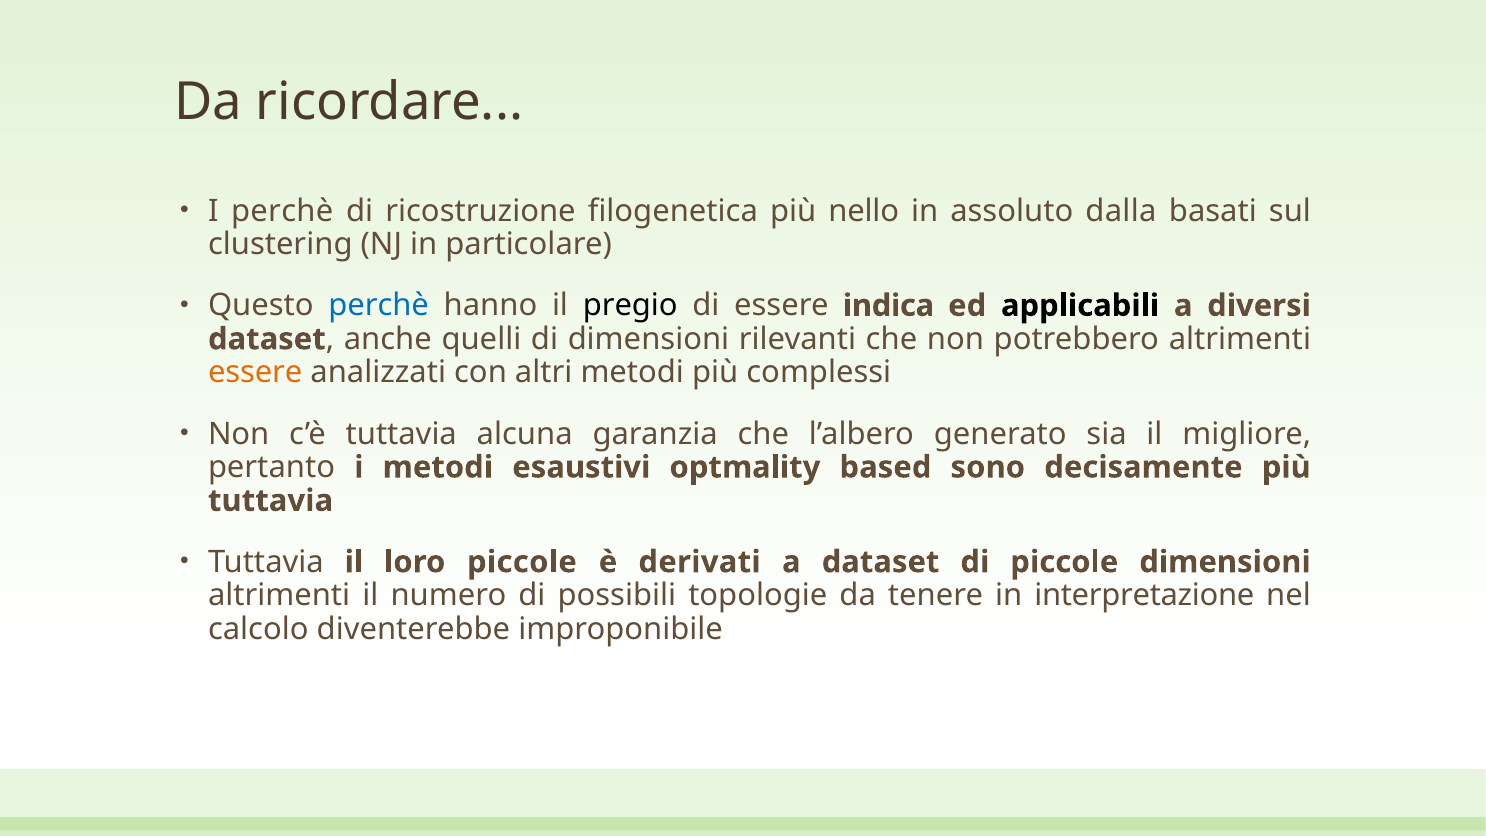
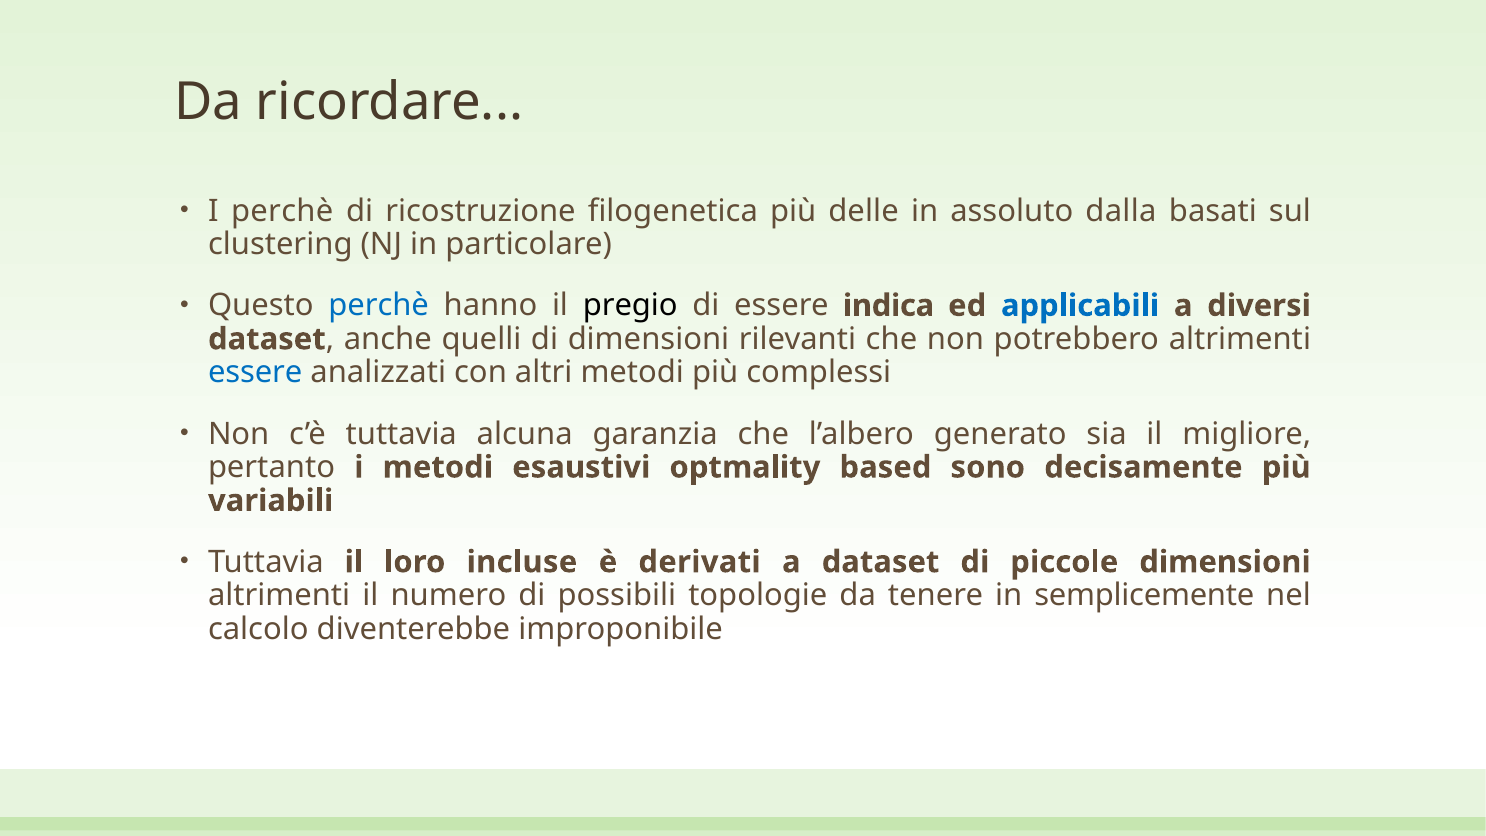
nello: nello -> delle
applicabili colour: black -> blue
essere at (255, 372) colour: orange -> blue
tuttavia at (271, 501): tuttavia -> variabili
loro piccole: piccole -> incluse
interpretazione: interpretazione -> semplicemente
